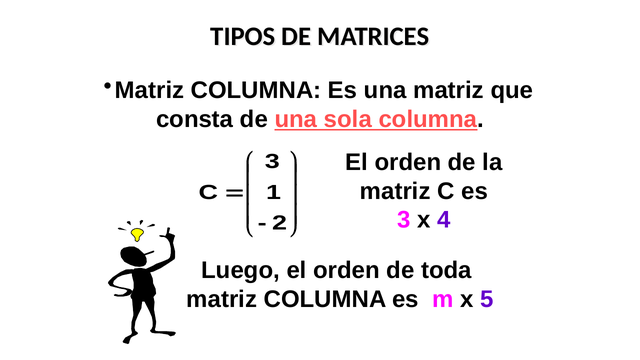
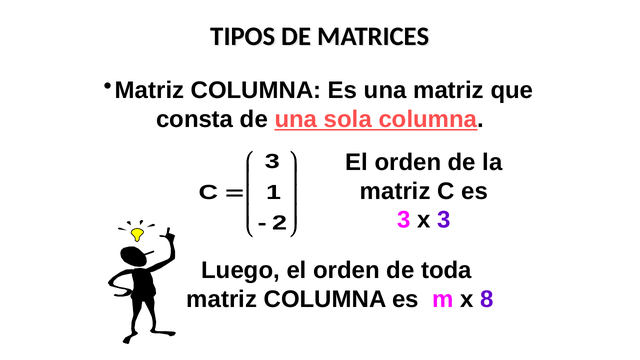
x 4: 4 -> 3
5: 5 -> 8
